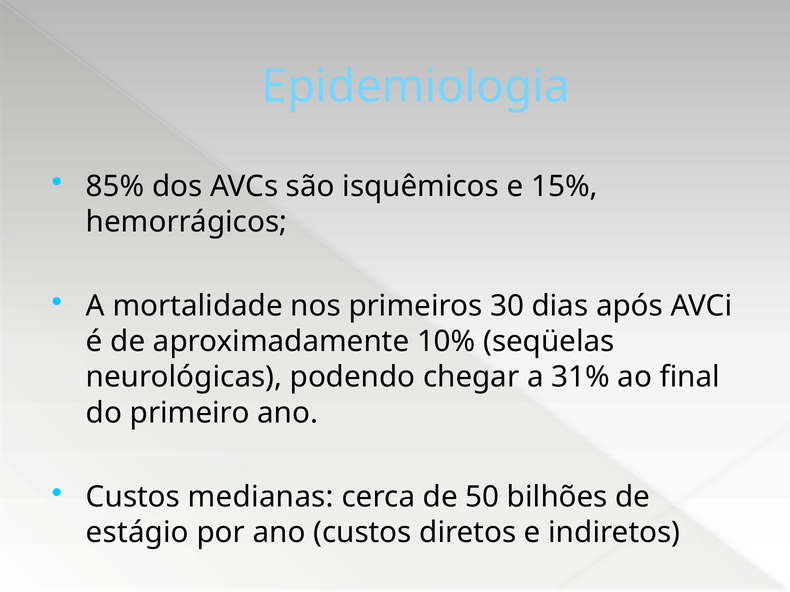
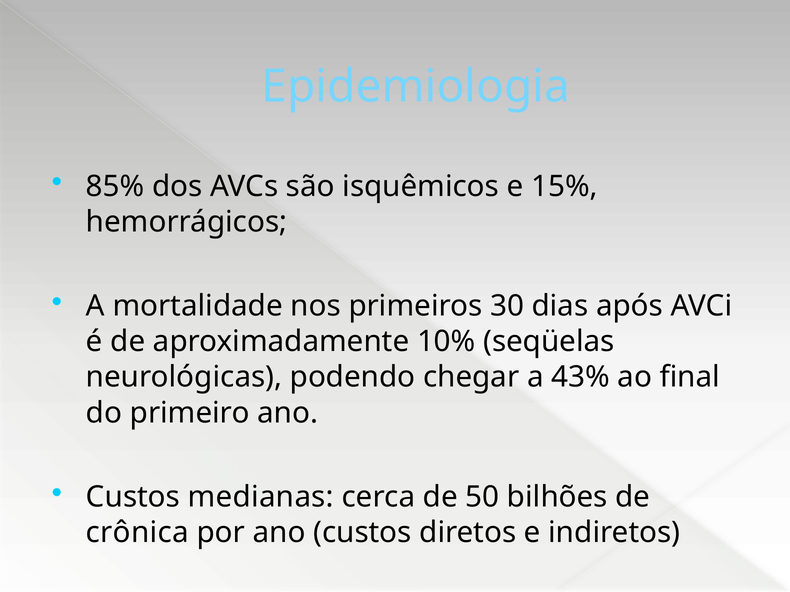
31%: 31% -> 43%
estágio: estágio -> crônica
